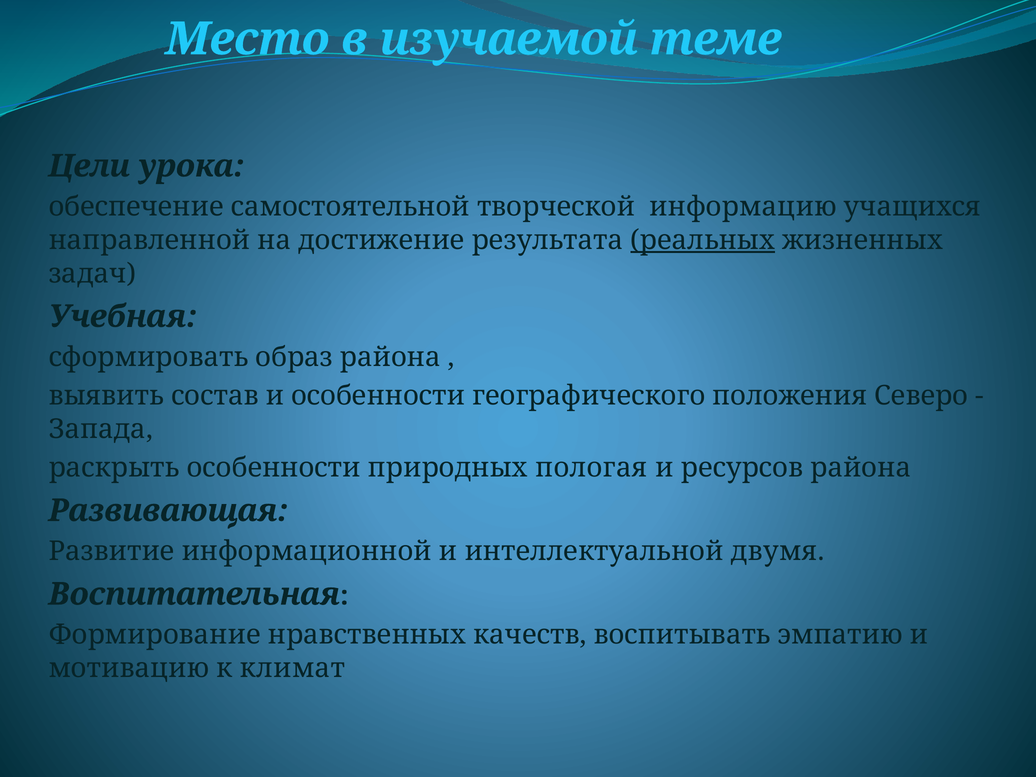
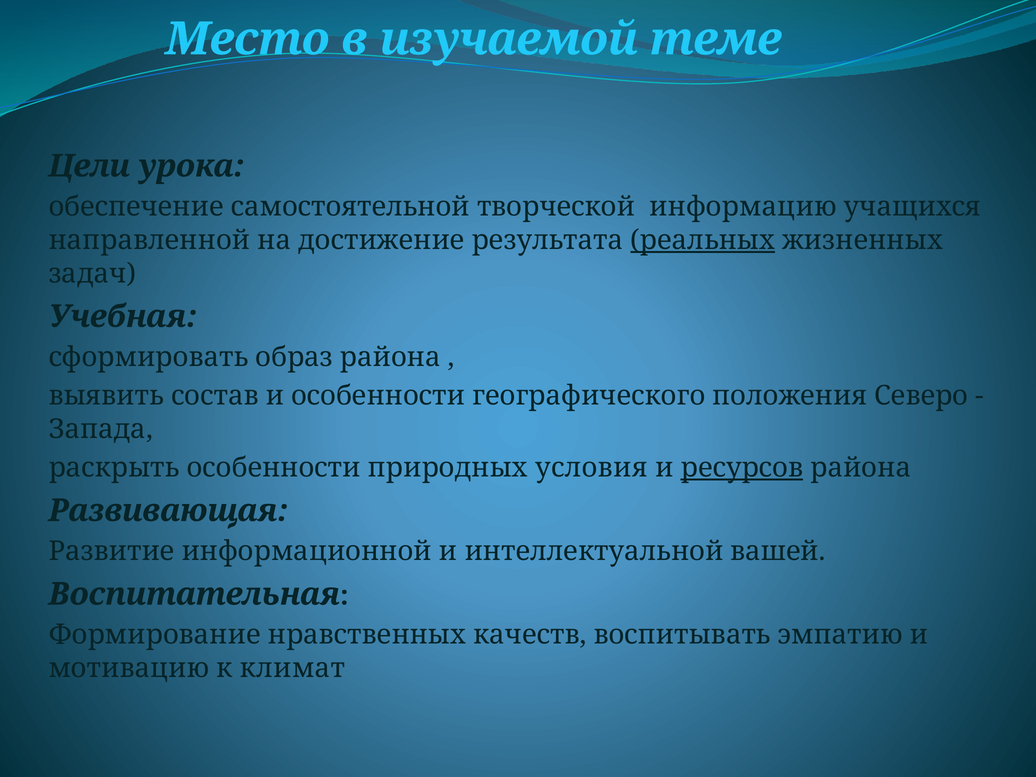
пологая: пологая -> условия
ресурсов underline: none -> present
двумя: двумя -> вашей
